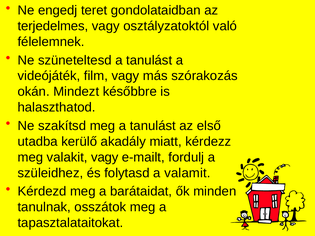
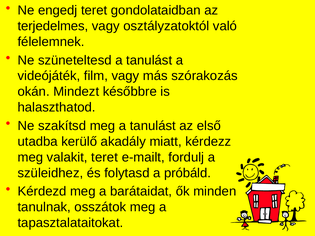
valakit vagy: vagy -> teret
valamit: valamit -> próbáld
